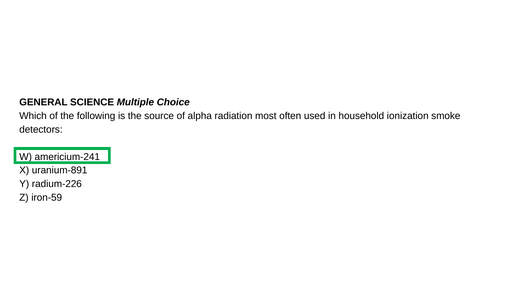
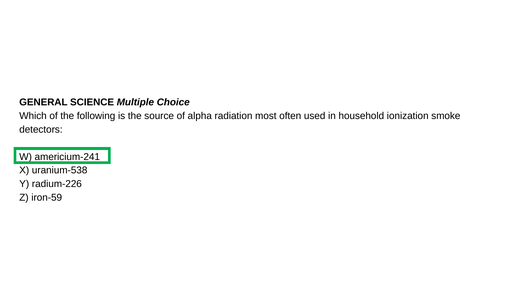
uranium-891: uranium-891 -> uranium-538
